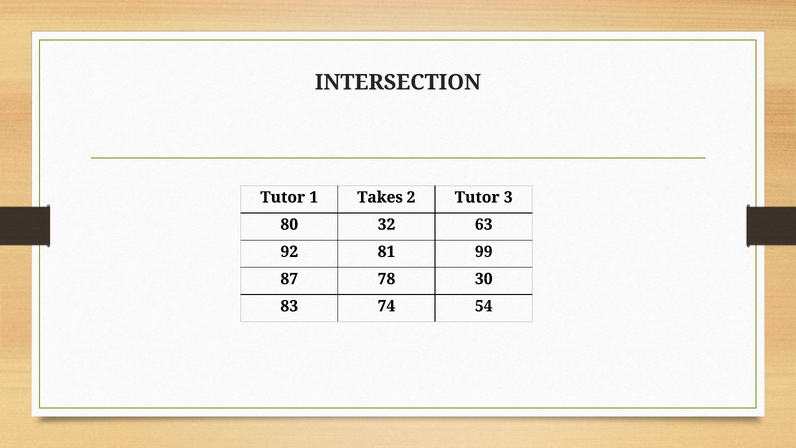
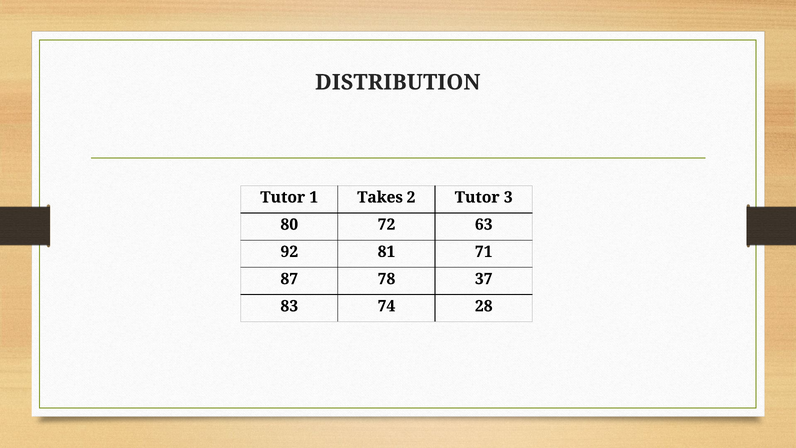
INTERSECTION: INTERSECTION -> DISTRIBUTION
32: 32 -> 72
99: 99 -> 71
30: 30 -> 37
54: 54 -> 28
